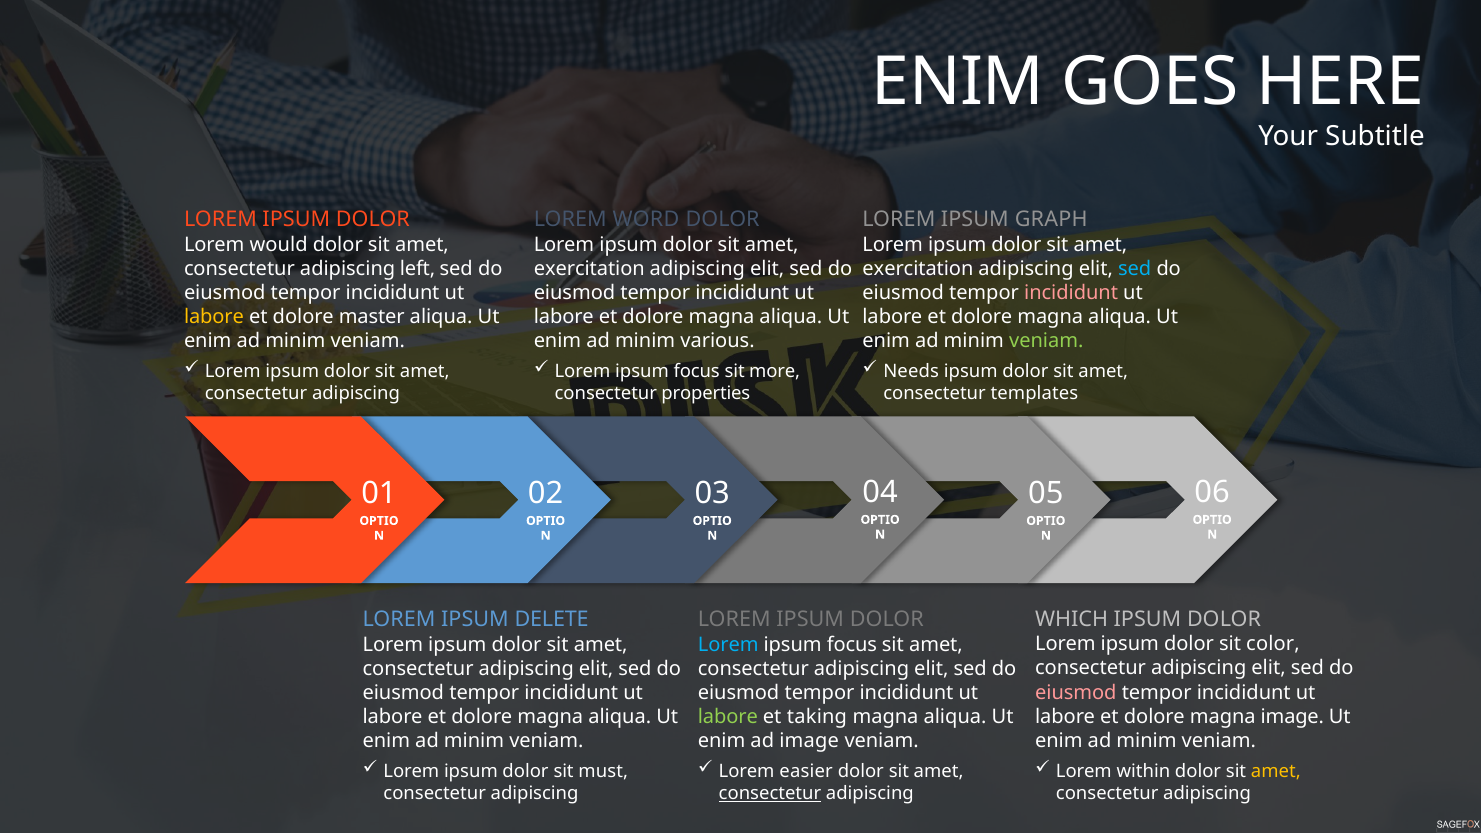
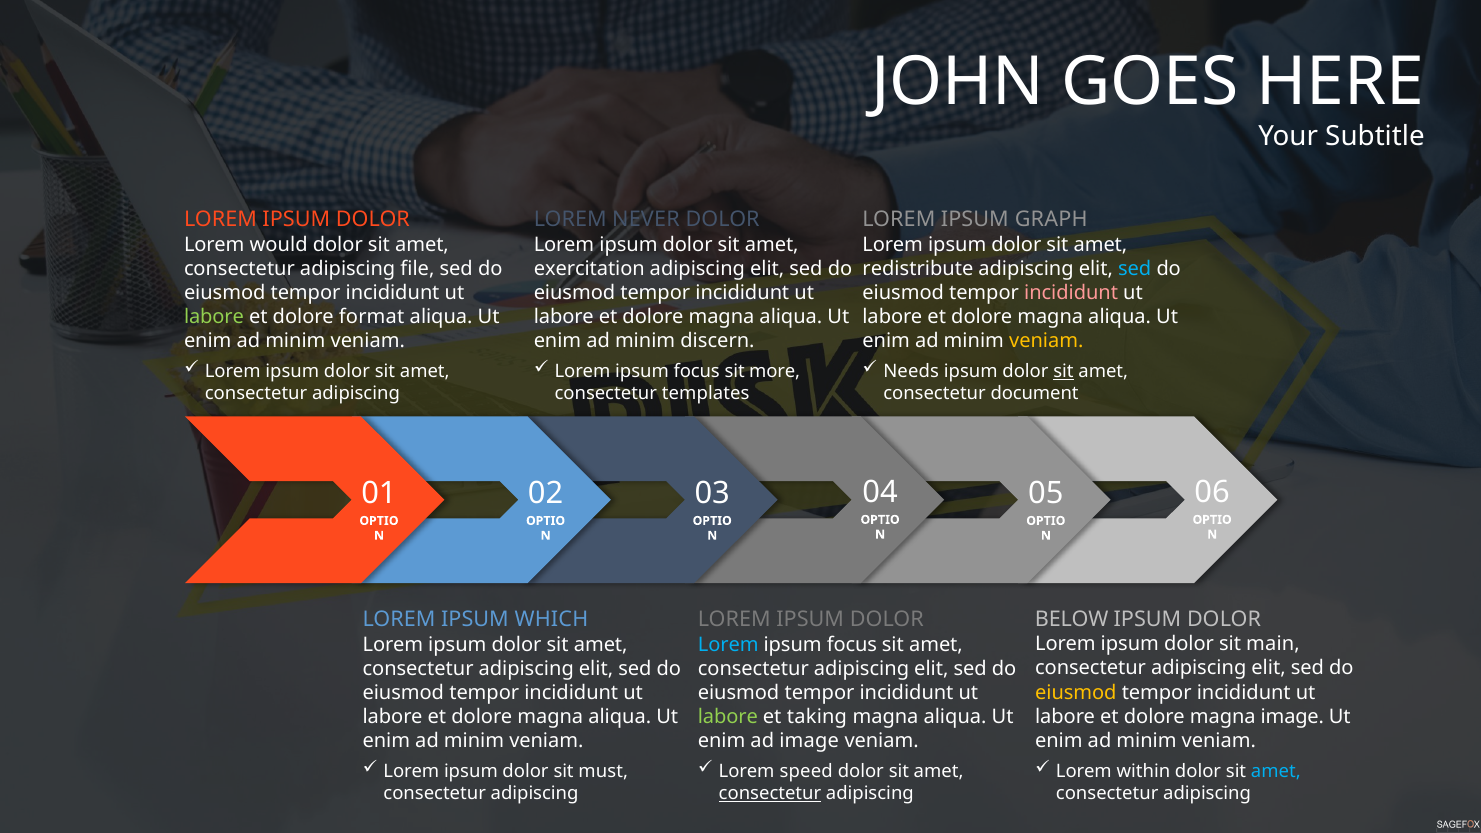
ENIM at (958, 82): ENIM -> JOHN
WORD: WORD -> NEVER
left: left -> file
exercitation at (918, 269): exercitation -> redistribute
labore at (214, 317) colour: yellow -> light green
master: master -> format
various: various -> discern
veniam at (1046, 341) colour: light green -> yellow
sit at (1063, 372) underline: none -> present
properties: properties -> templates
templates: templates -> document
WHICH: WHICH -> BELOW
DELETE: DELETE -> WHICH
color: color -> main
eiusmod at (1076, 692) colour: pink -> yellow
amet at (1276, 771) colour: yellow -> light blue
easier: easier -> speed
